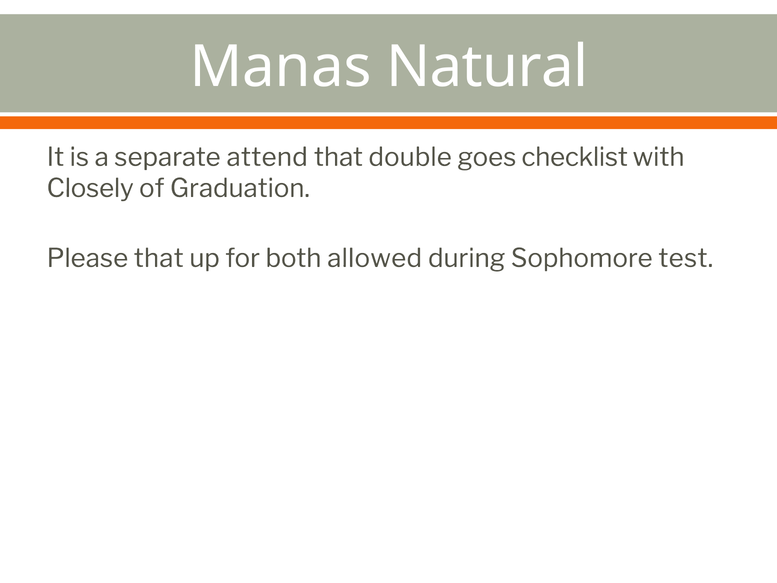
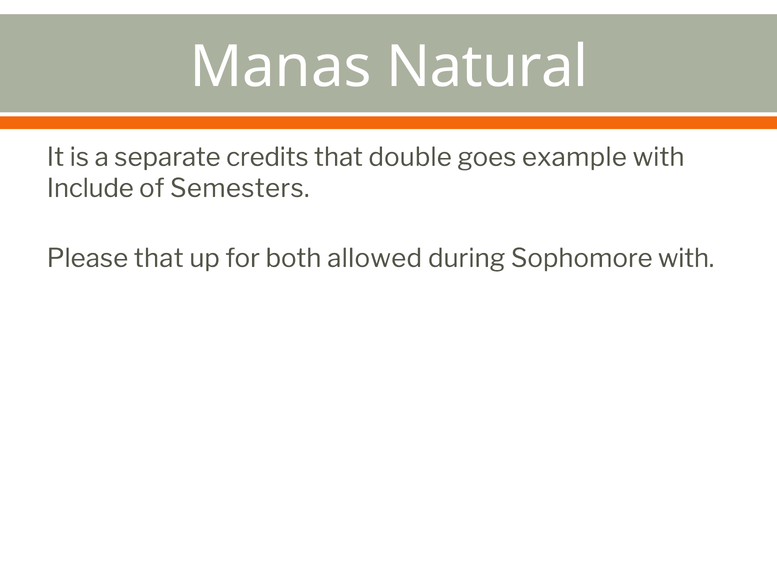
attend: attend -> credits
checklist: checklist -> example
Closely: Closely -> Include
Graduation: Graduation -> Semesters
Sophomore test: test -> with
